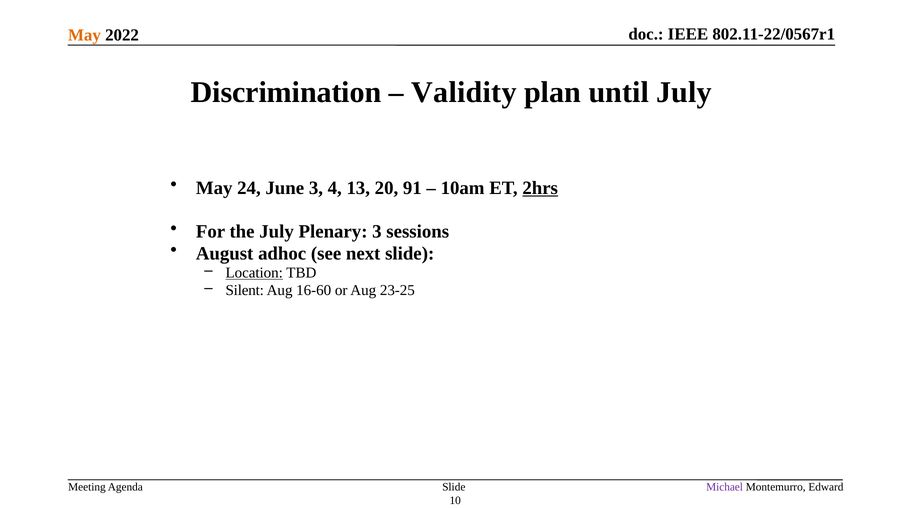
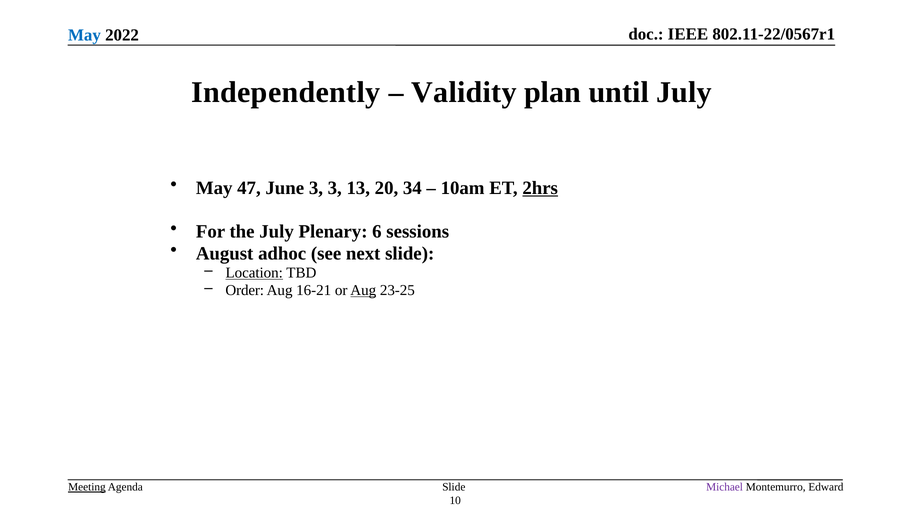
May at (84, 35) colour: orange -> blue
Discrimination: Discrimination -> Independently
24: 24 -> 47
3 4: 4 -> 3
91: 91 -> 34
Plenary 3: 3 -> 6
Silent: Silent -> Order
16-60: 16-60 -> 16-21
Aug at (363, 290) underline: none -> present
Meeting underline: none -> present
